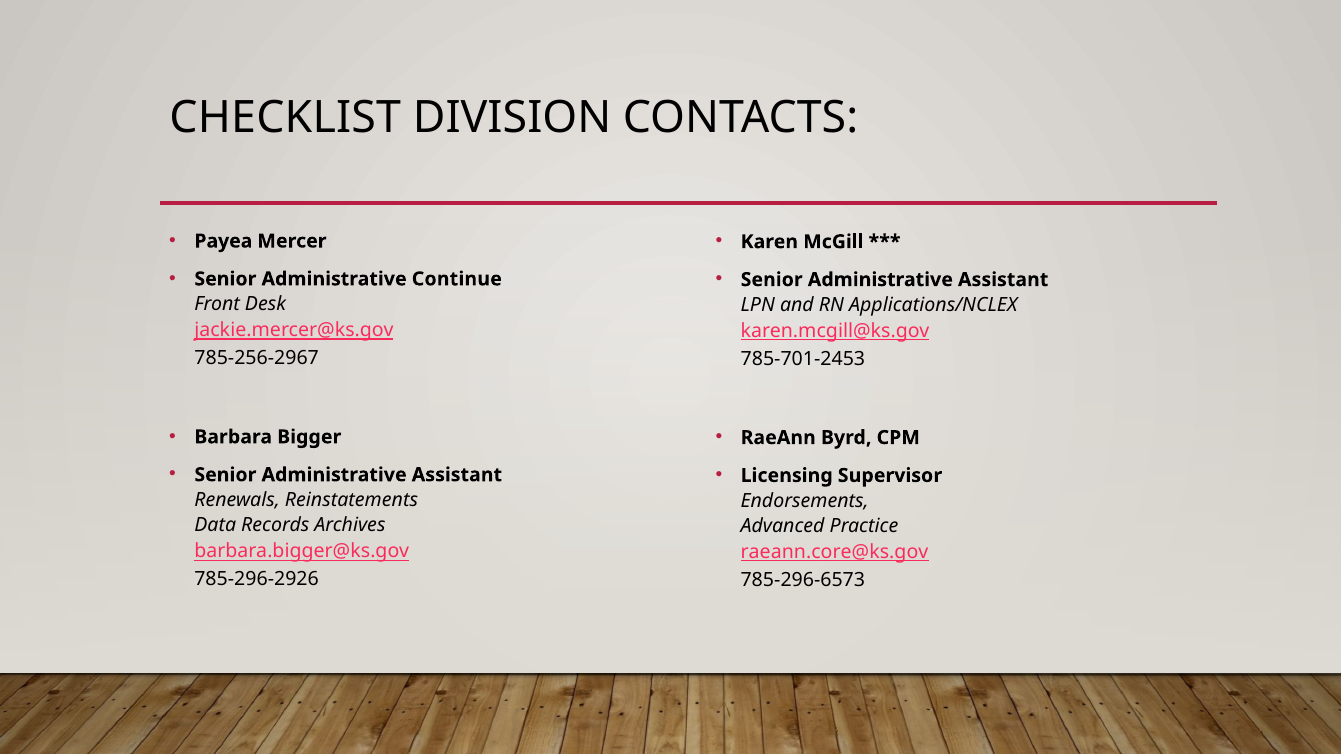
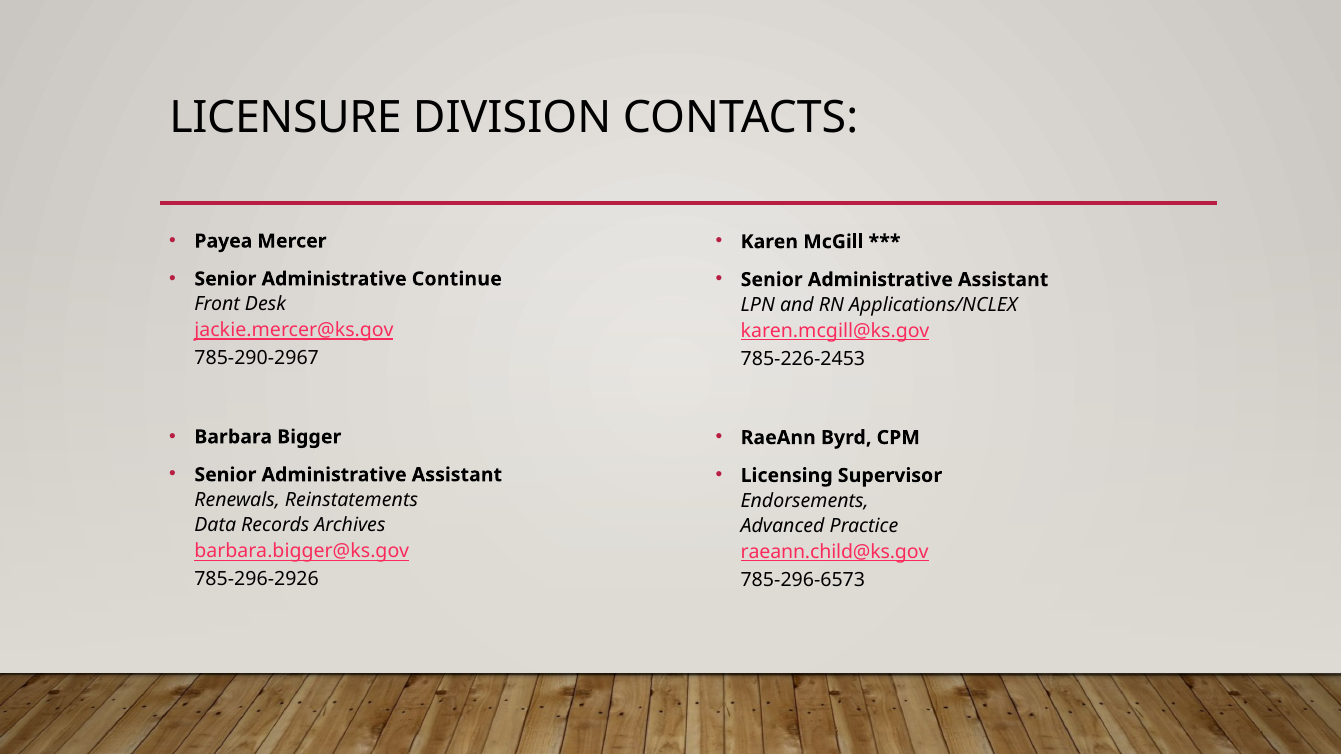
CHECKLIST: CHECKLIST -> LICENSURE
785-256-2967: 785-256-2967 -> 785-290-2967
785-701-2453: 785-701-2453 -> 785-226-2453
raeann.core@ks.gov: raeann.core@ks.gov -> raeann.child@ks.gov
